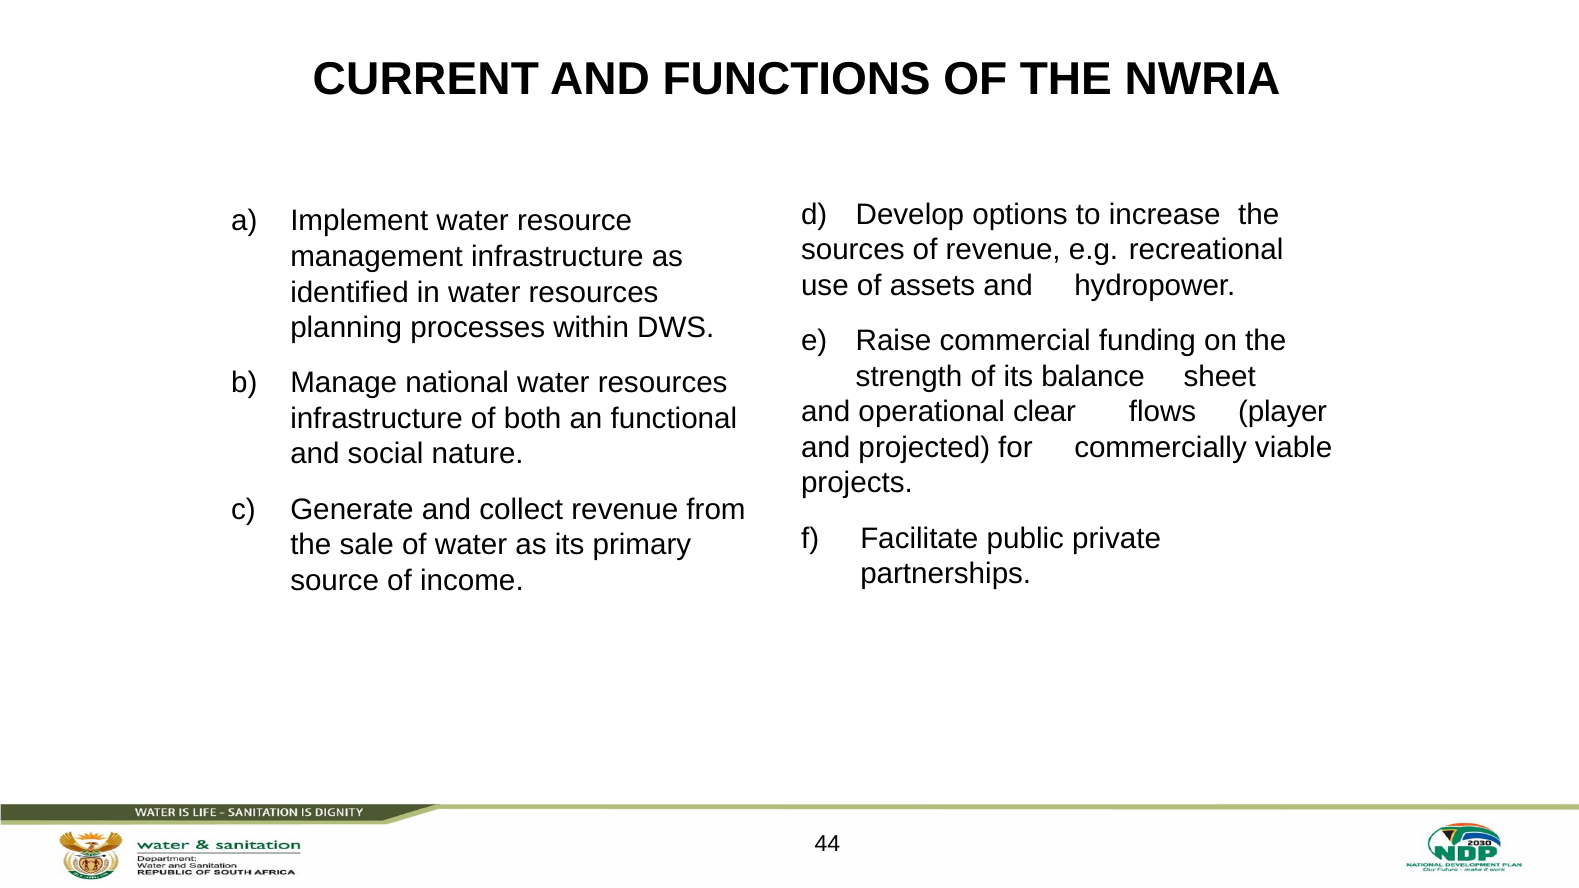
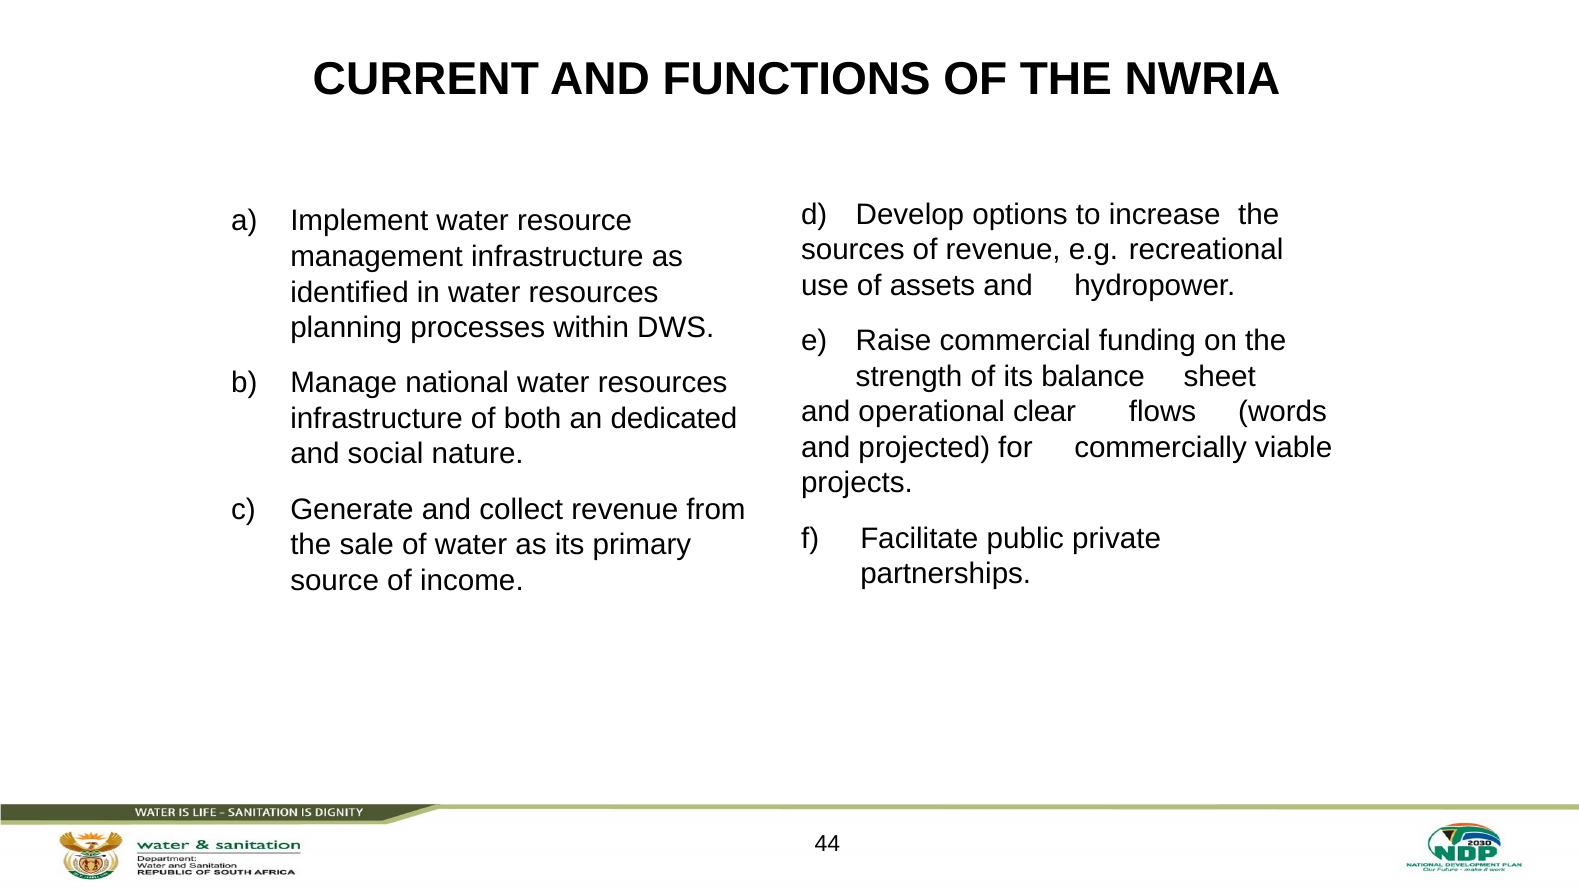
player: player -> words
functional: functional -> dedicated
